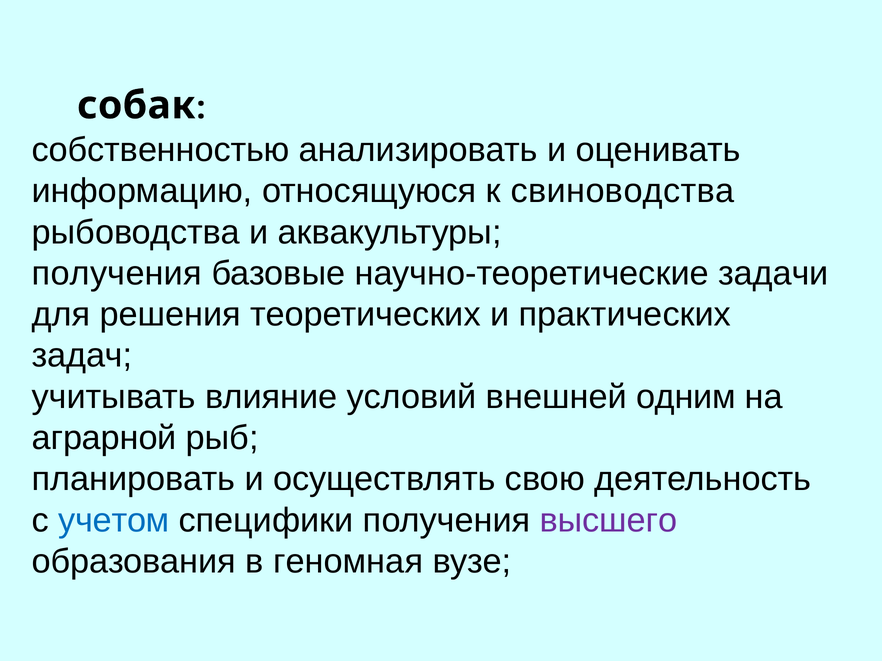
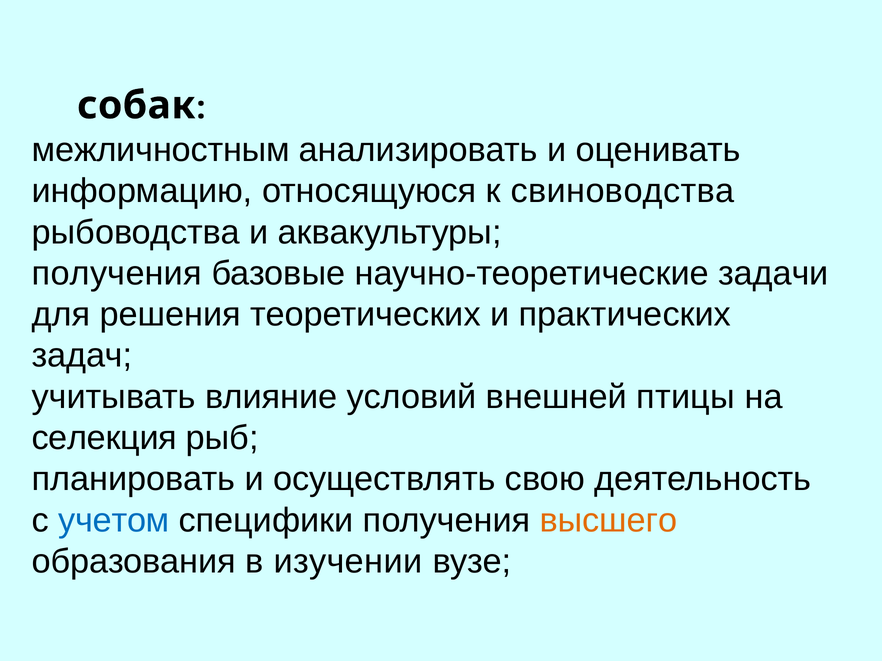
собственностью: собственностью -> межличностным
одним: одним -> птицы
аграрной: аграрной -> селекция
высшего colour: purple -> orange
геномная: геномная -> изучении
